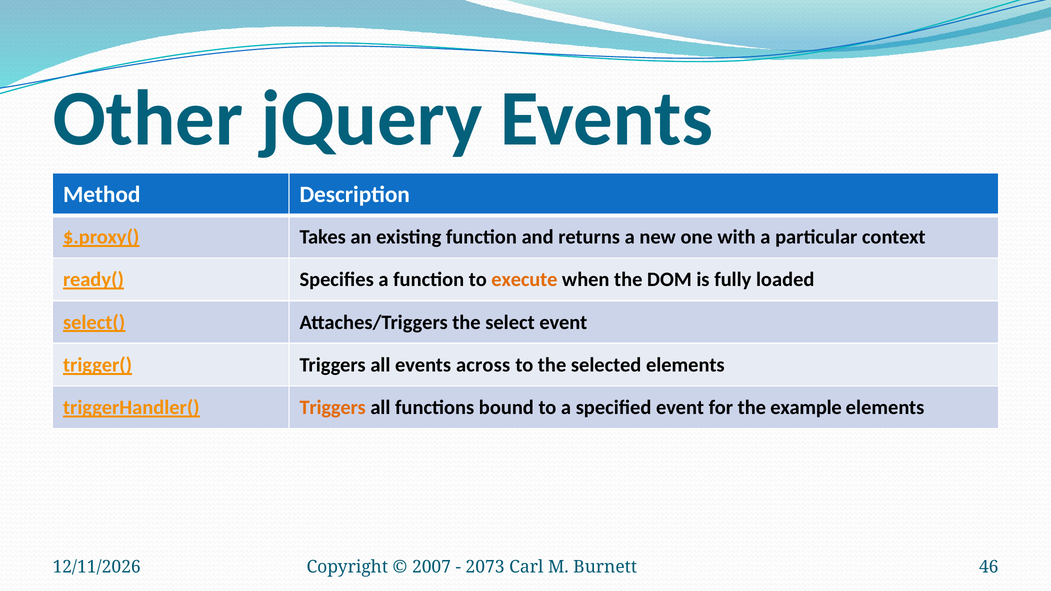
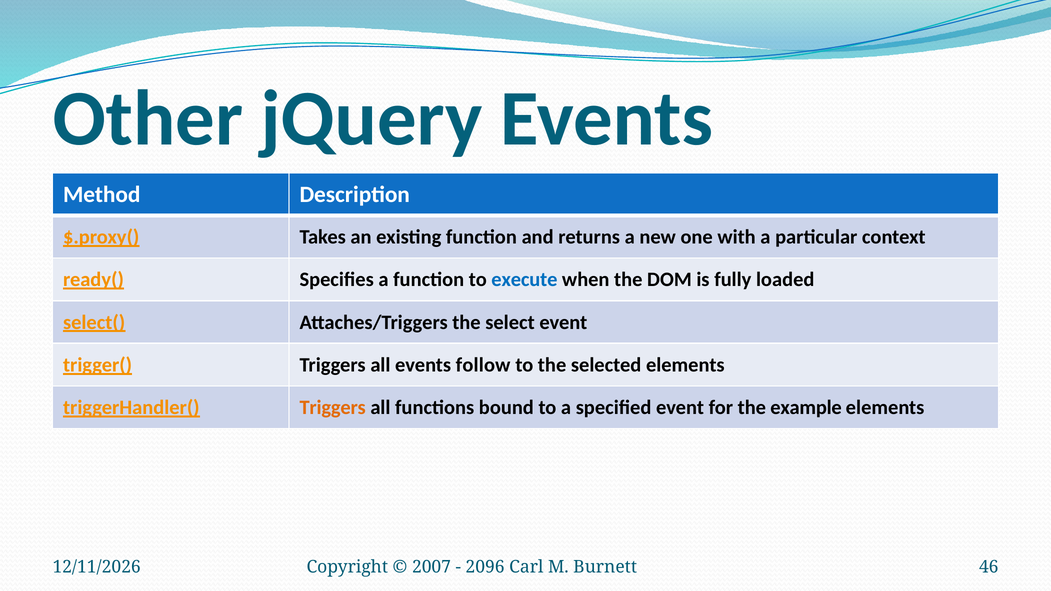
execute colour: orange -> blue
across: across -> follow
2073: 2073 -> 2096
